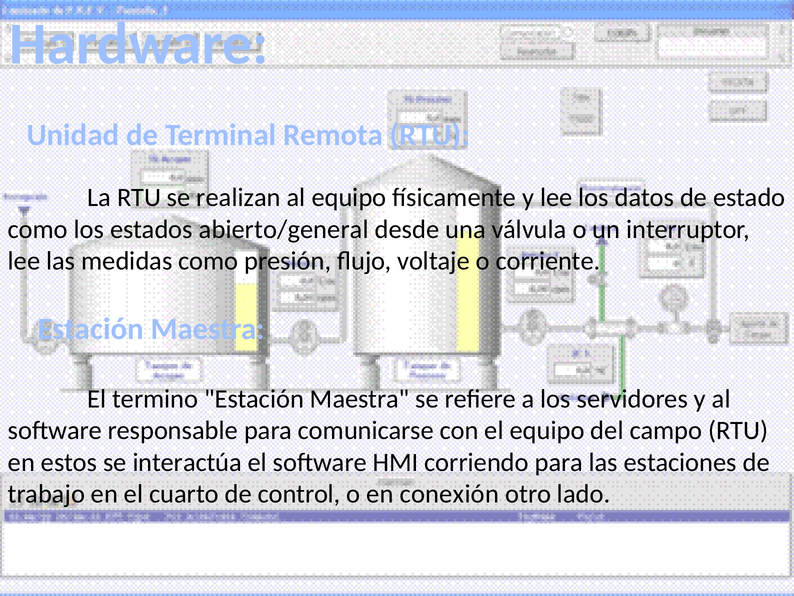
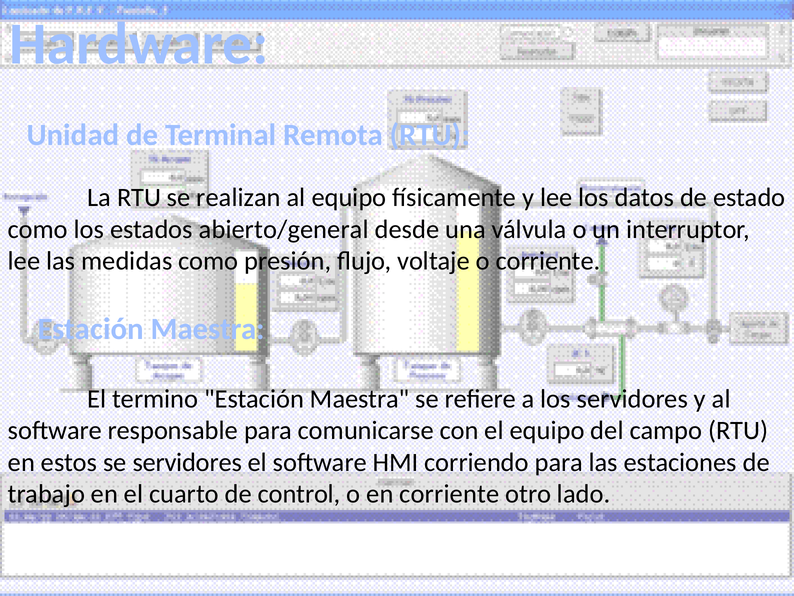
se interactúa: interactúa -> servidores
en conexión: conexión -> corriente
